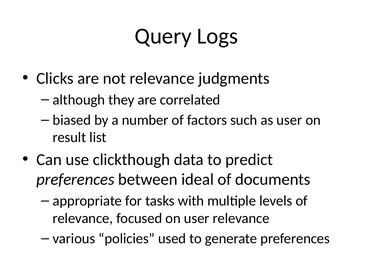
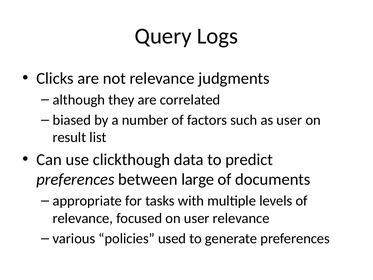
ideal: ideal -> large
